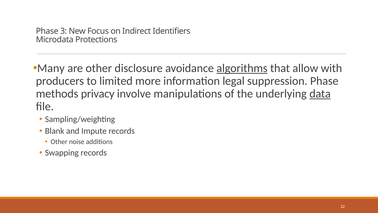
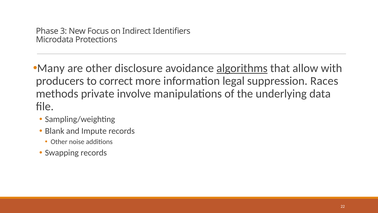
limited: limited -> correct
suppression Phase: Phase -> Races
privacy: privacy -> private
data underline: present -> none
